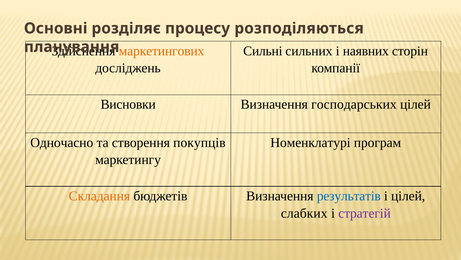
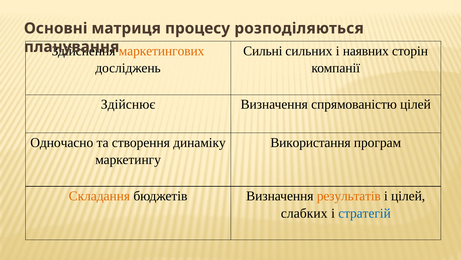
розділяє: розділяє -> матриця
Висновки: Висновки -> Здійснює
господарських: господарських -> спрямованістю
покупців: покупців -> динаміку
Номенклатурі: Номенклатурі -> Використання
результатів colour: blue -> orange
стратегій colour: purple -> blue
